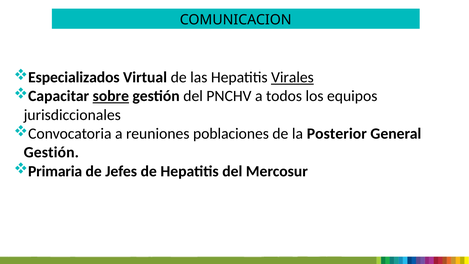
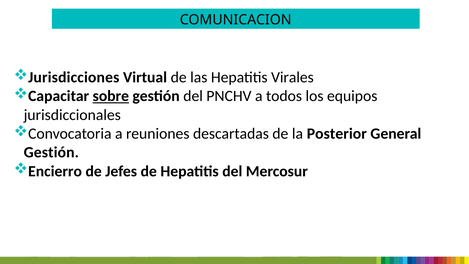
Especializados: Especializados -> Jurisdicciones
Virales underline: present -> none
poblaciones: poblaciones -> descartadas
Primaria: Primaria -> Encierro
